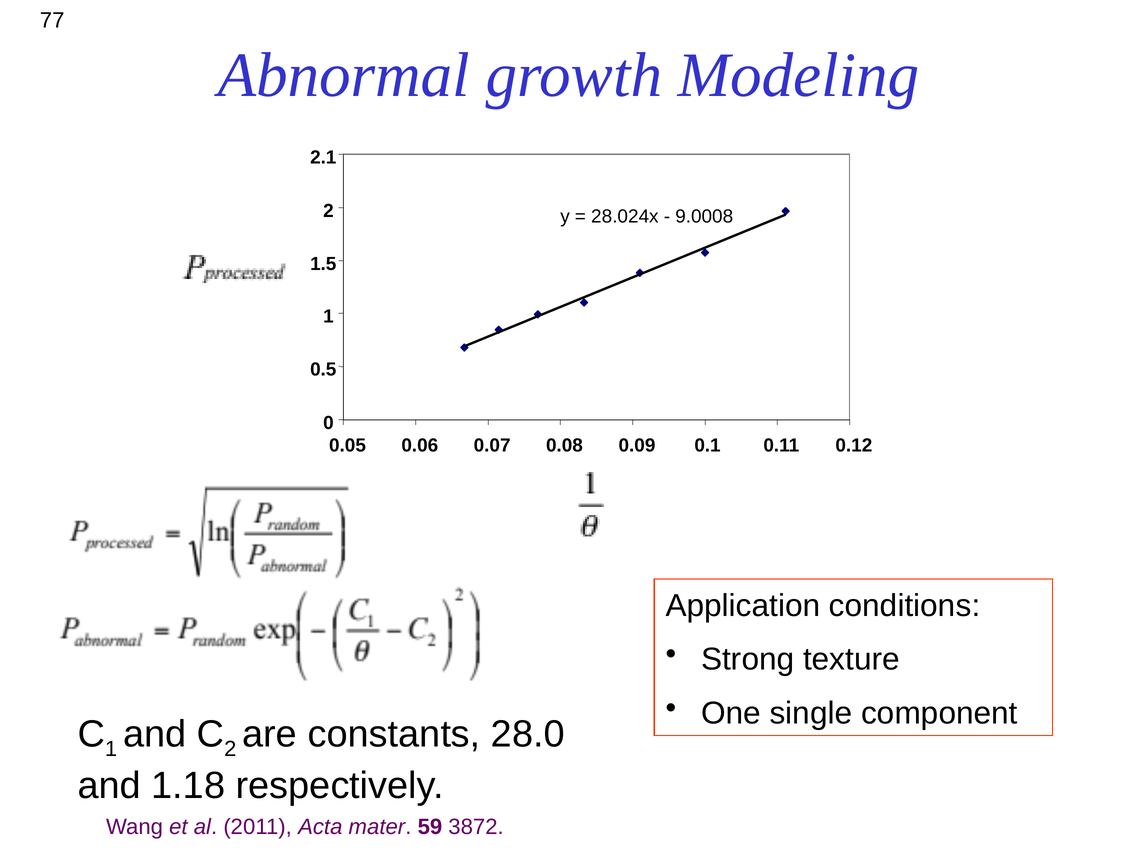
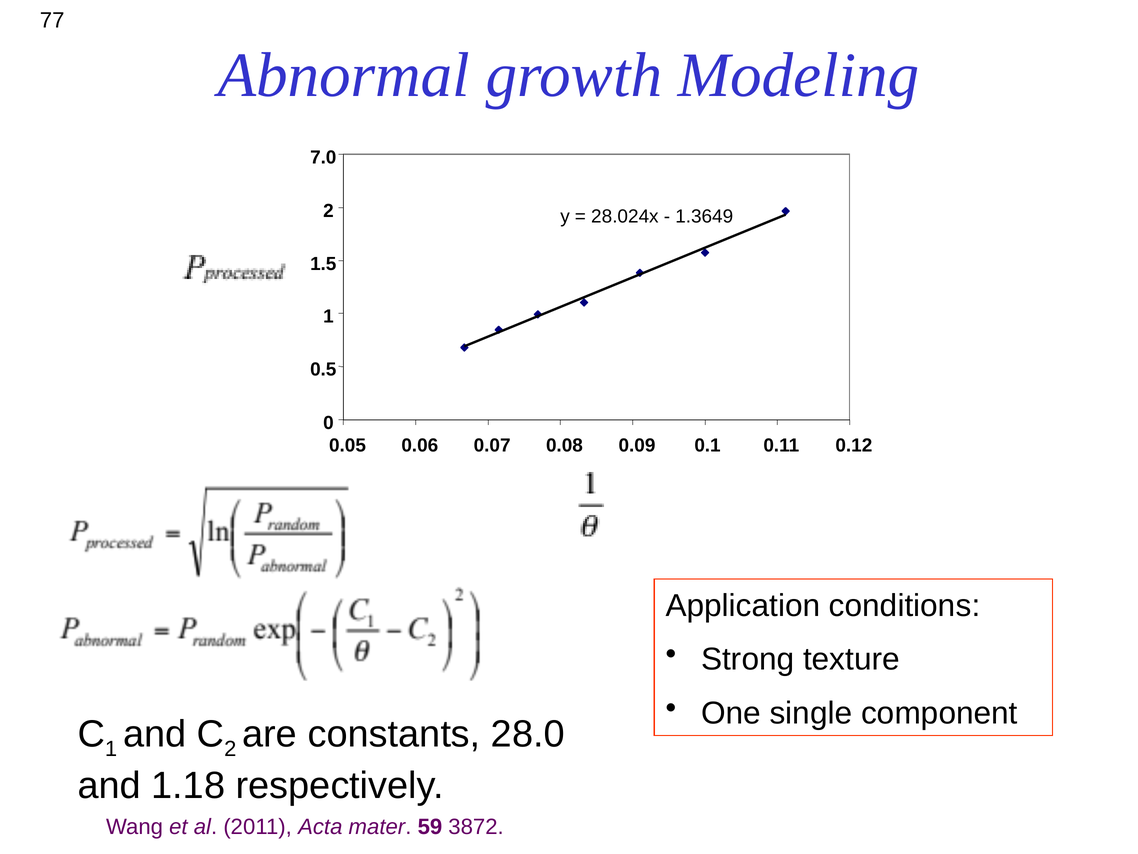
2.1: 2.1 -> 7.0
9.0008: 9.0008 -> 1.3649
